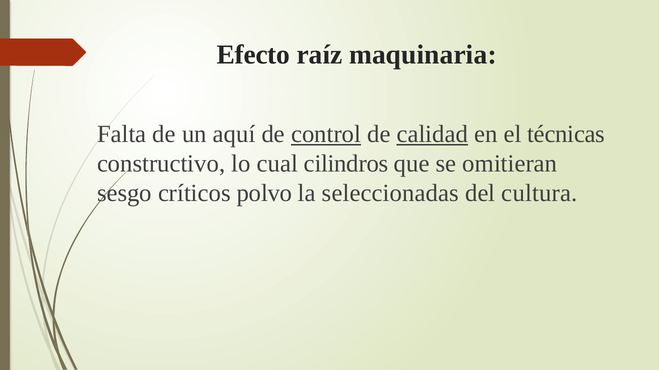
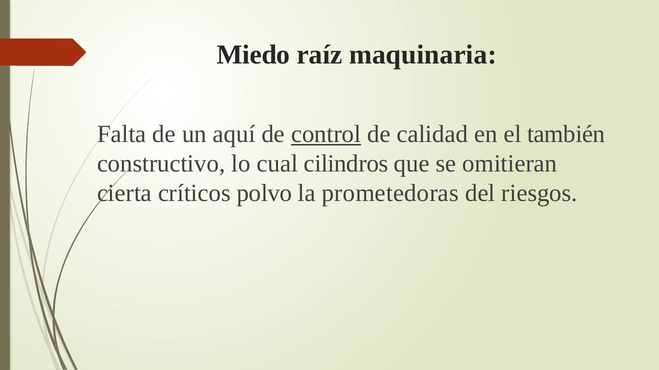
Efecto: Efecto -> Miedo
calidad underline: present -> none
técnicas: técnicas -> también
sesgo: sesgo -> cierta
seleccionadas: seleccionadas -> prometedoras
cultura: cultura -> riesgos
